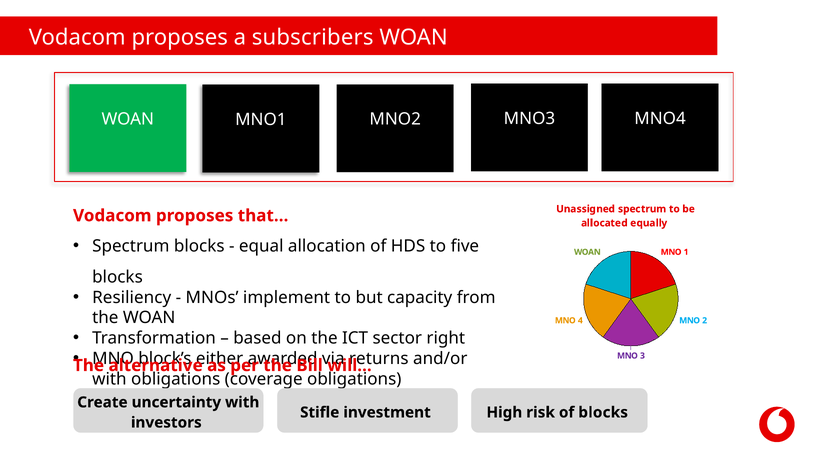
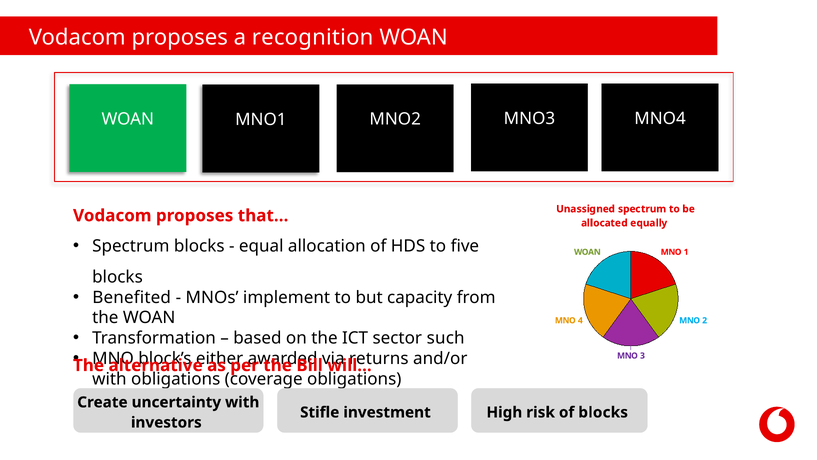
subscribers: subscribers -> recognition
Resiliency: Resiliency -> Benefited
right: right -> such
